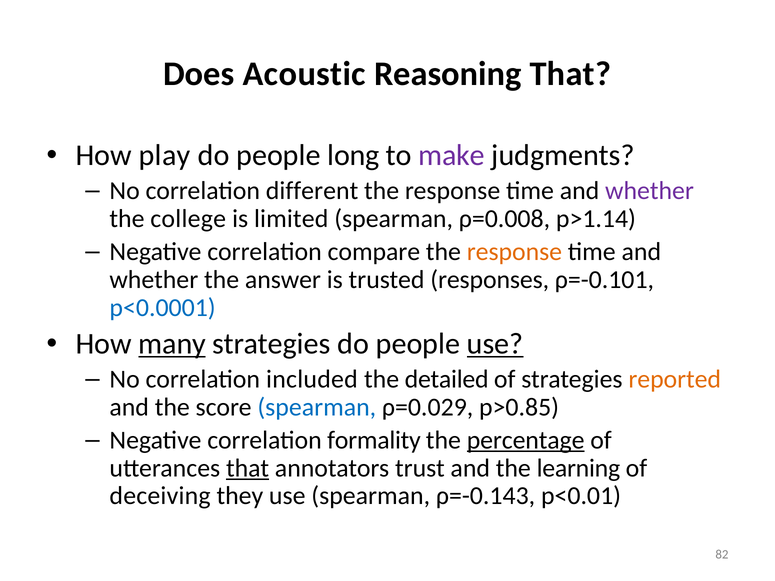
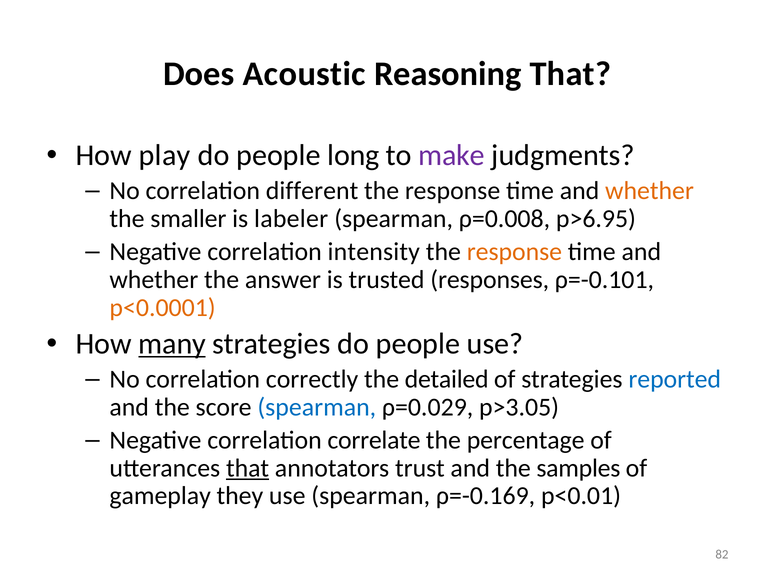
whether at (649, 191) colour: purple -> orange
college: college -> smaller
limited: limited -> labeler
p>1.14: p>1.14 -> p>6.95
compare: compare -> intensity
p<0.0001 colour: blue -> orange
use at (495, 344) underline: present -> none
included: included -> correctly
reported colour: orange -> blue
p>0.85: p>0.85 -> p>3.05
formality: formality -> correlate
percentage underline: present -> none
learning: learning -> samples
deceiving: deceiving -> gameplay
ρ=-0.143: ρ=-0.143 -> ρ=-0.169
